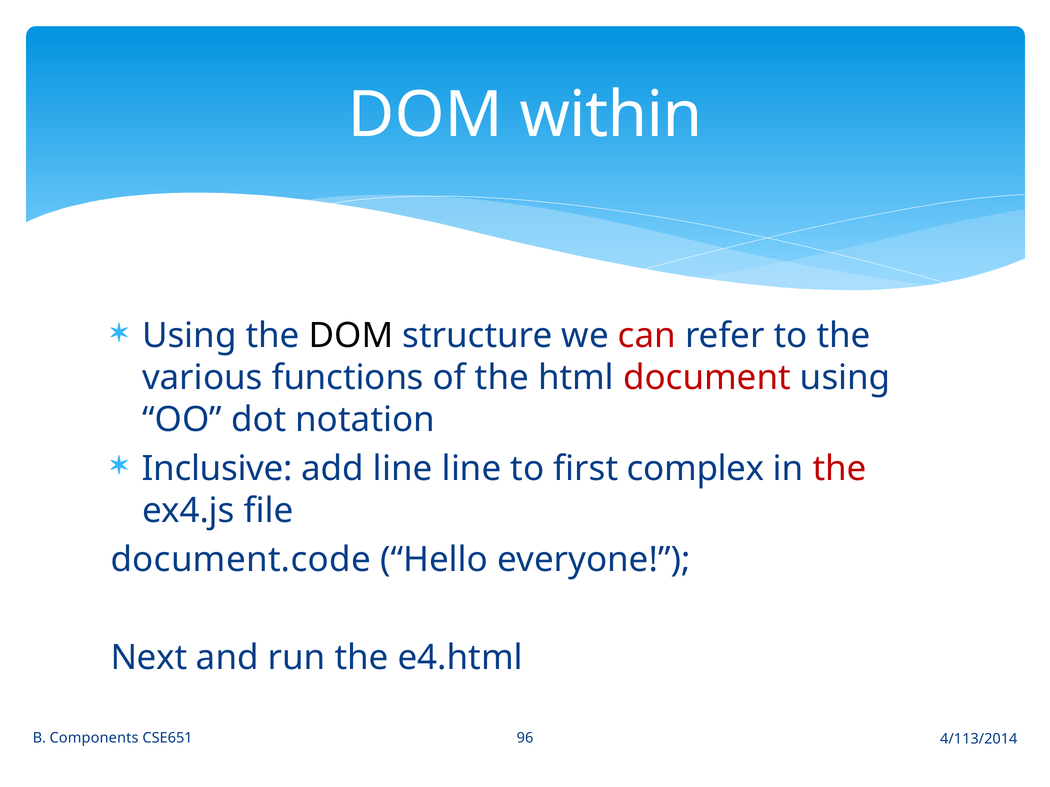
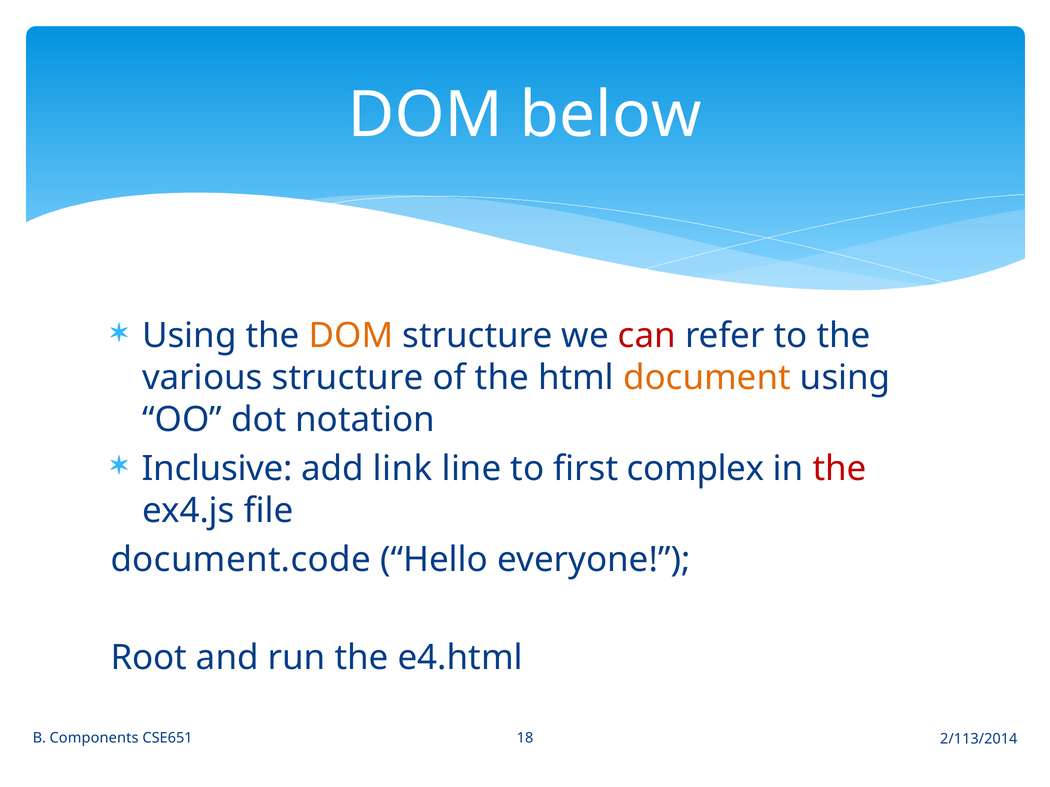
within: within -> below
DOM at (351, 336) colour: black -> orange
various functions: functions -> structure
document colour: red -> orange
add line: line -> link
Next: Next -> Root
96: 96 -> 18
4/113/2014: 4/113/2014 -> 2/113/2014
